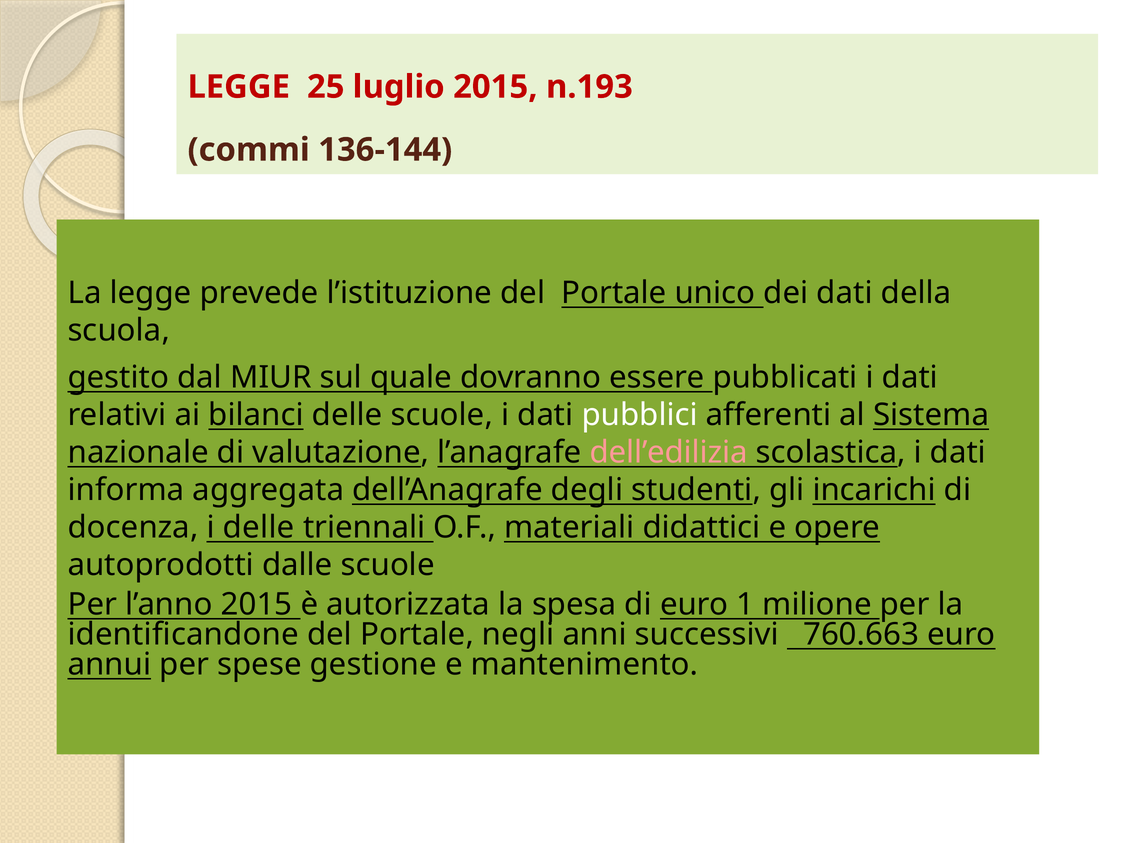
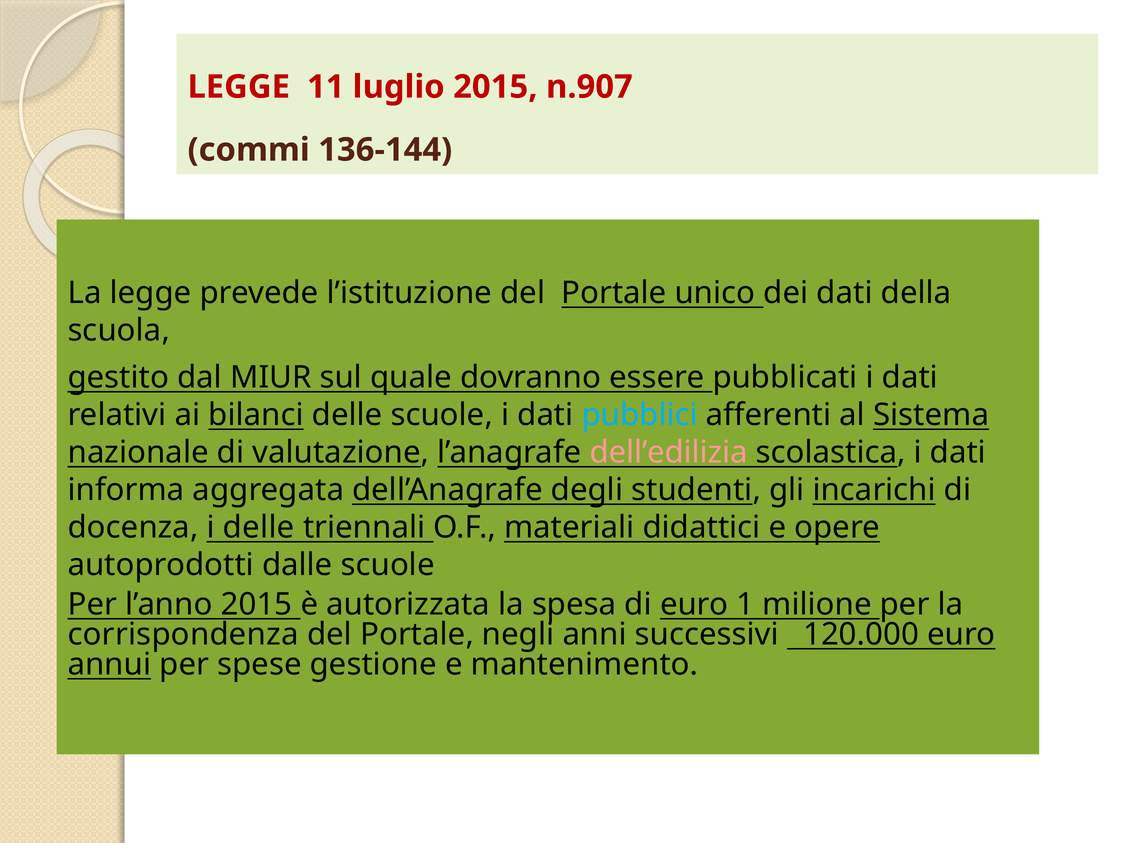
25: 25 -> 11
n.193: n.193 -> n.907
pubblici colour: white -> light blue
identificandone: identificandone -> corrispondenza
760.663: 760.663 -> 120.000
